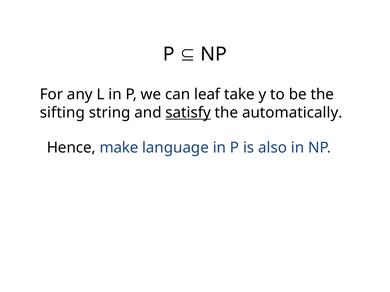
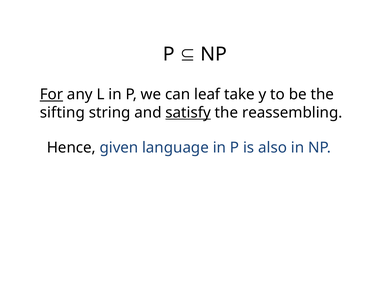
For underline: none -> present
automatically: automatically -> reassembling
make: make -> given
